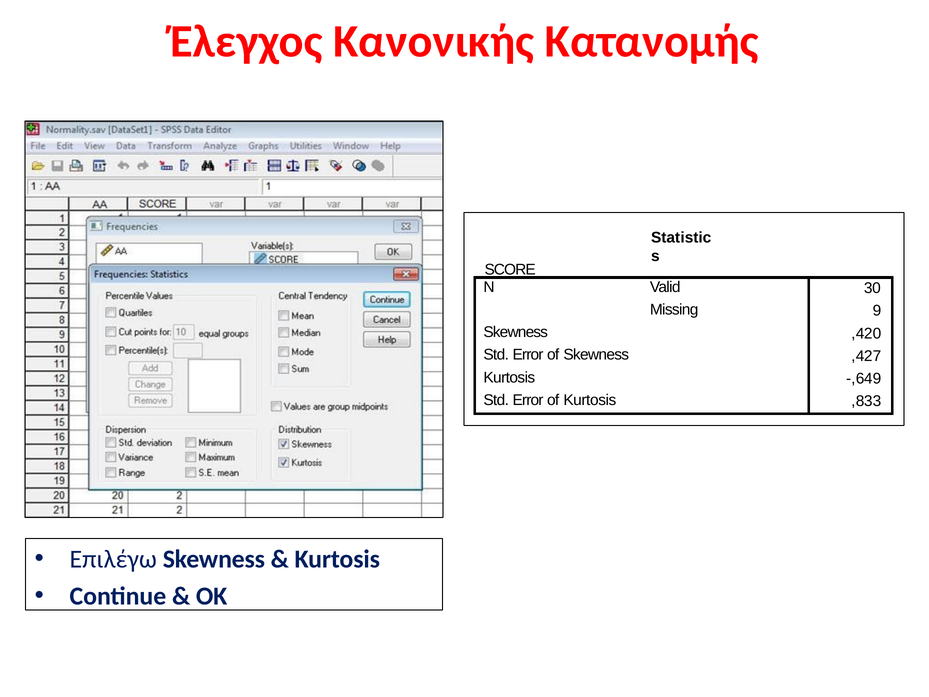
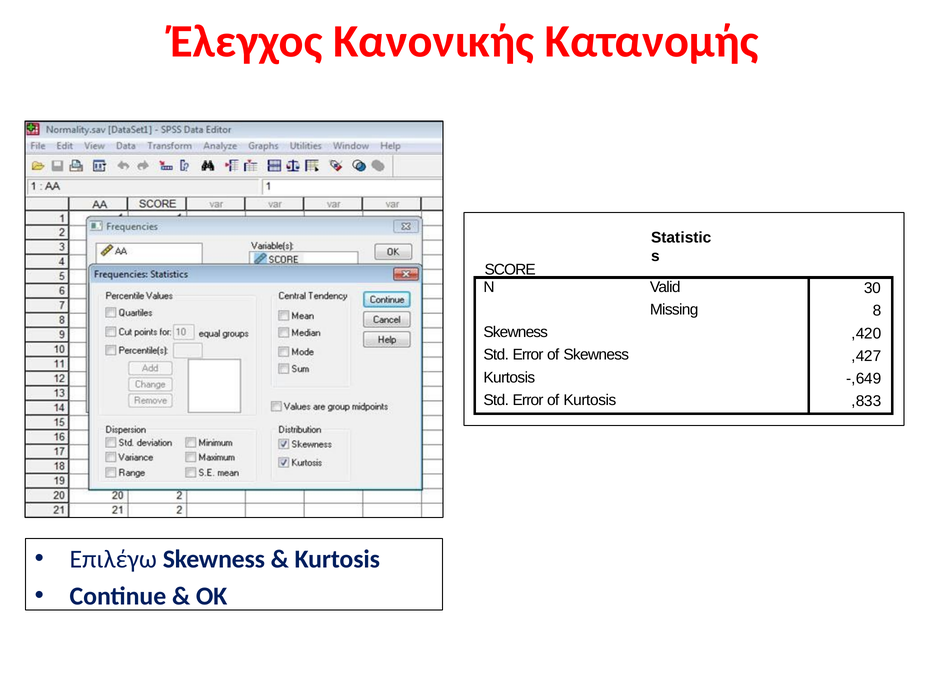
9: 9 -> 8
